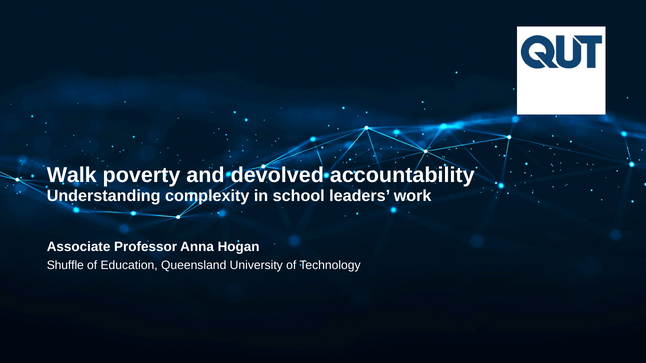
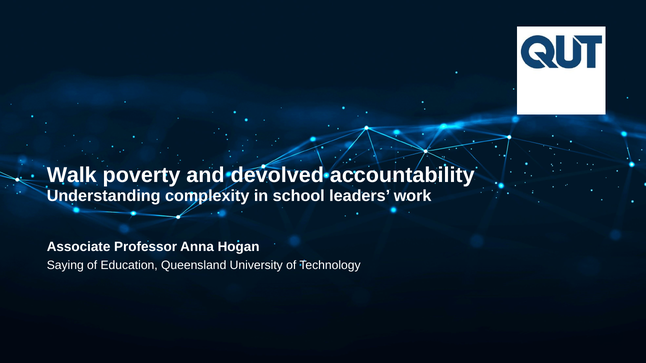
Shuffle: Shuffle -> Saying
